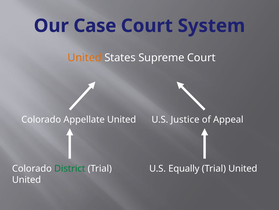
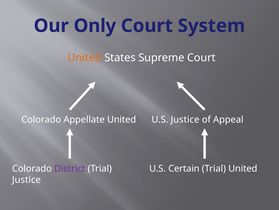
Case: Case -> Only
District colour: green -> purple
Equally: Equally -> Certain
United at (27, 179): United -> Justice
